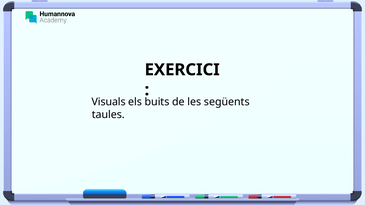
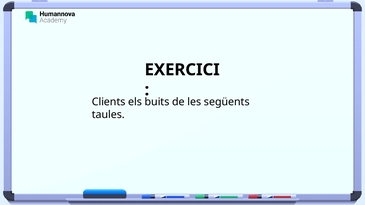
Visuals: Visuals -> Clients
